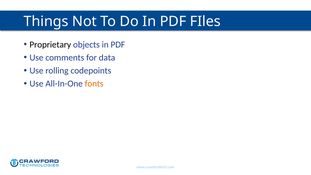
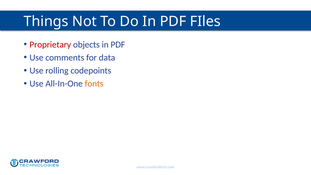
Proprietary colour: black -> red
